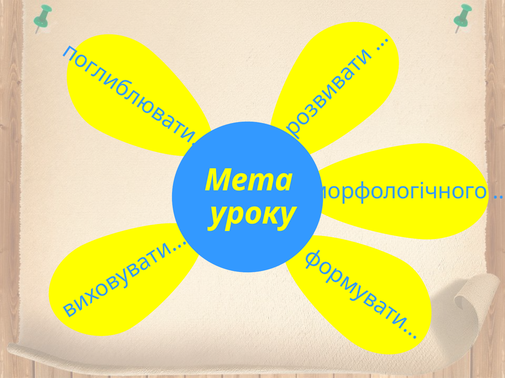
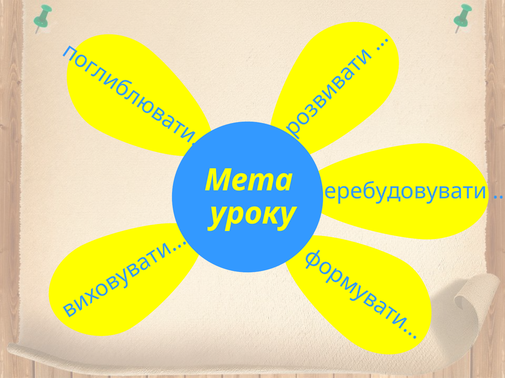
морфологічного: морфологічного -> перебудовувати
